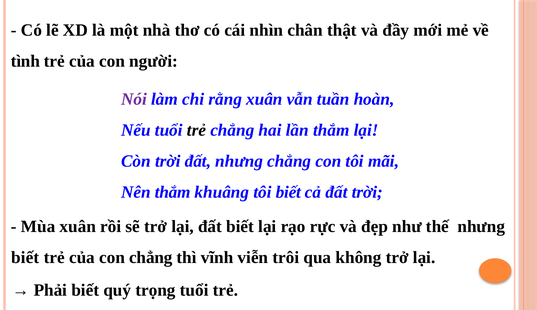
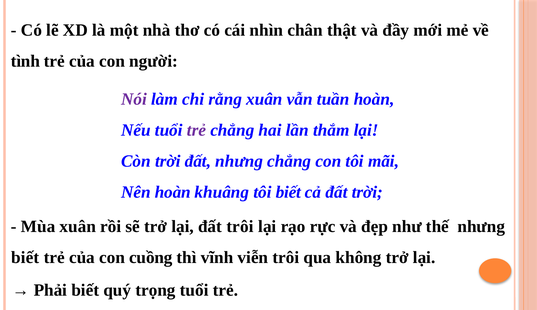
trẻ at (197, 130) colour: black -> purple
Nên thắm: thắm -> hoàn
đất biết: biết -> trôi
con chẳng: chẳng -> cuồng
